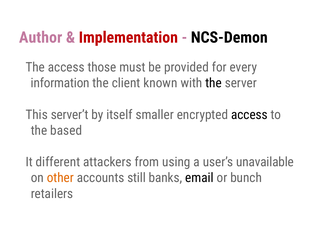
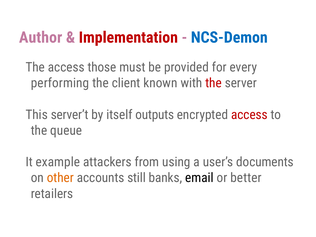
NCS-Demon colour: black -> blue
information: information -> performing
the at (214, 83) colour: black -> red
smaller: smaller -> outputs
access at (249, 115) colour: black -> red
based: based -> queue
different: different -> example
unavailable: unavailable -> documents
bunch: bunch -> better
